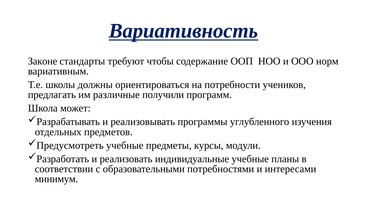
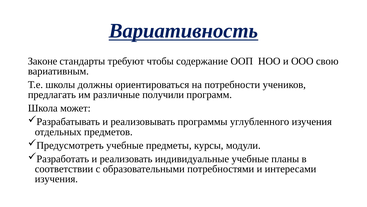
норм: норм -> свою
минимум at (56, 179): минимум -> изучения
